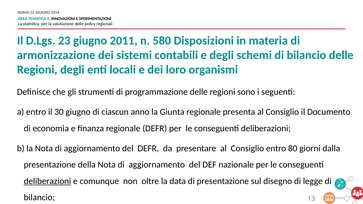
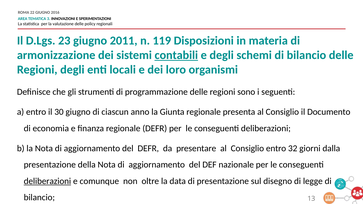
580: 580 -> 119
contabili underline: none -> present
80: 80 -> 32
